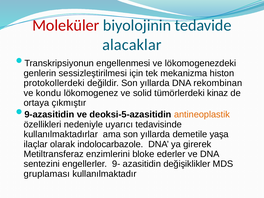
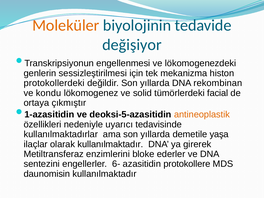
Moleküler colour: red -> orange
alacaklar: alacaklar -> değişiyor
kinaz: kinaz -> facial
9-azasitidin: 9-azasitidin -> 1-azasitidin
olarak indolocarbazole: indolocarbazole -> kullanılmaktadır
9-: 9- -> 6-
değişiklikler: değişiklikler -> protokollere
gruplaması: gruplaması -> daunomisin
